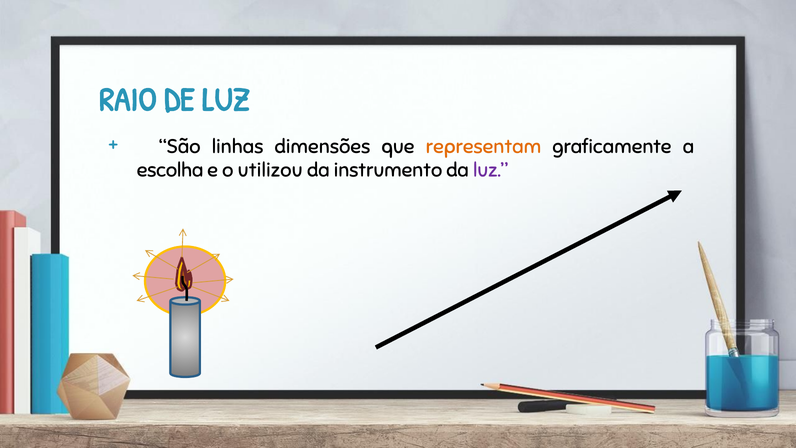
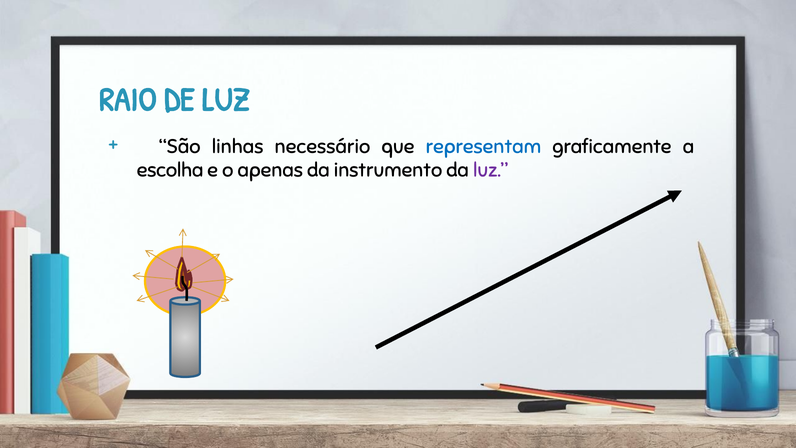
dimensões: dimensões -> necessário
representam colour: orange -> blue
utilizou: utilizou -> apenas
